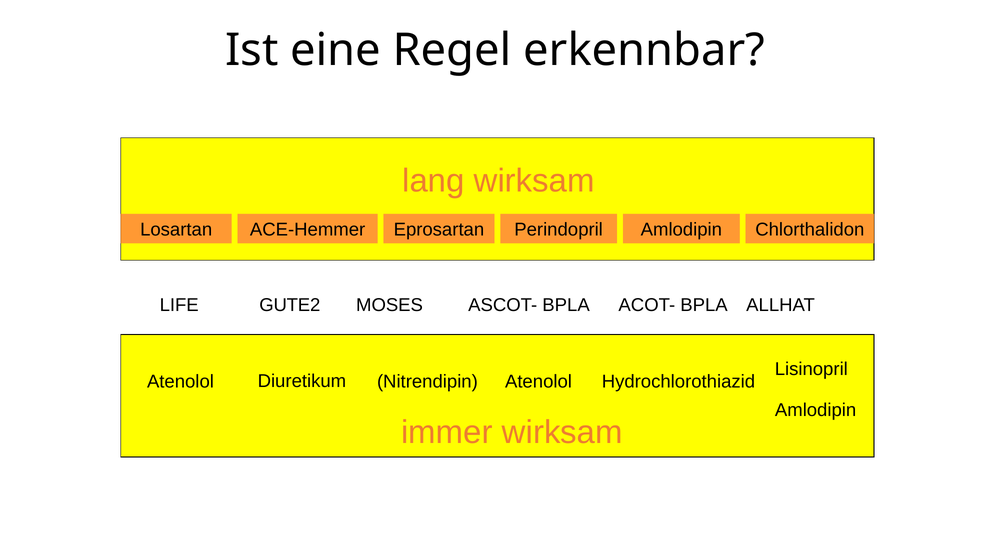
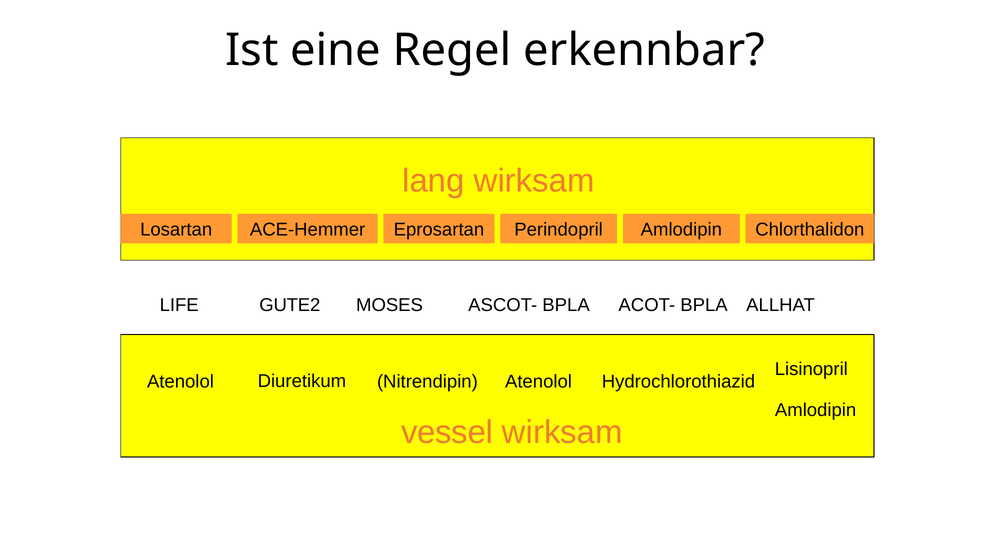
immer: immer -> vessel
